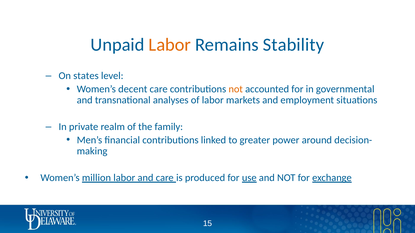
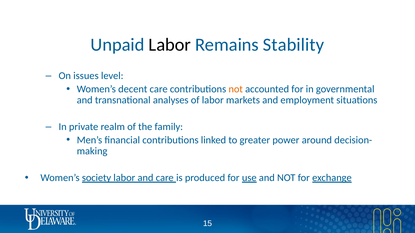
Labor at (170, 45) colour: orange -> black
states: states -> issues
million: million -> society
